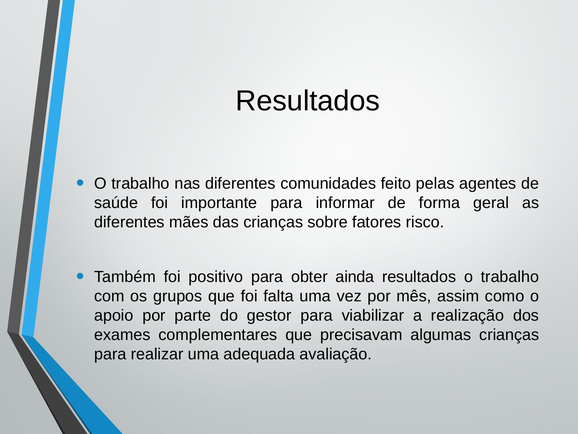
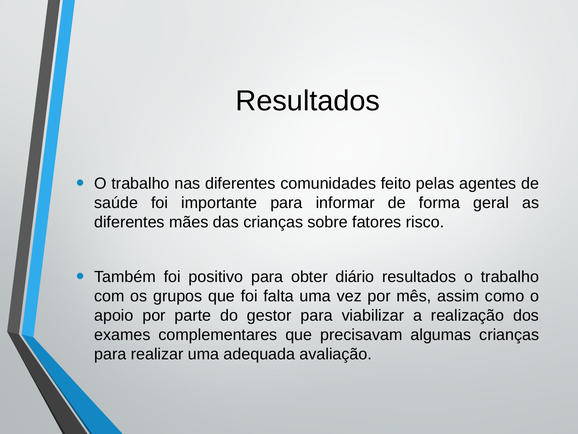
ainda: ainda -> diário
